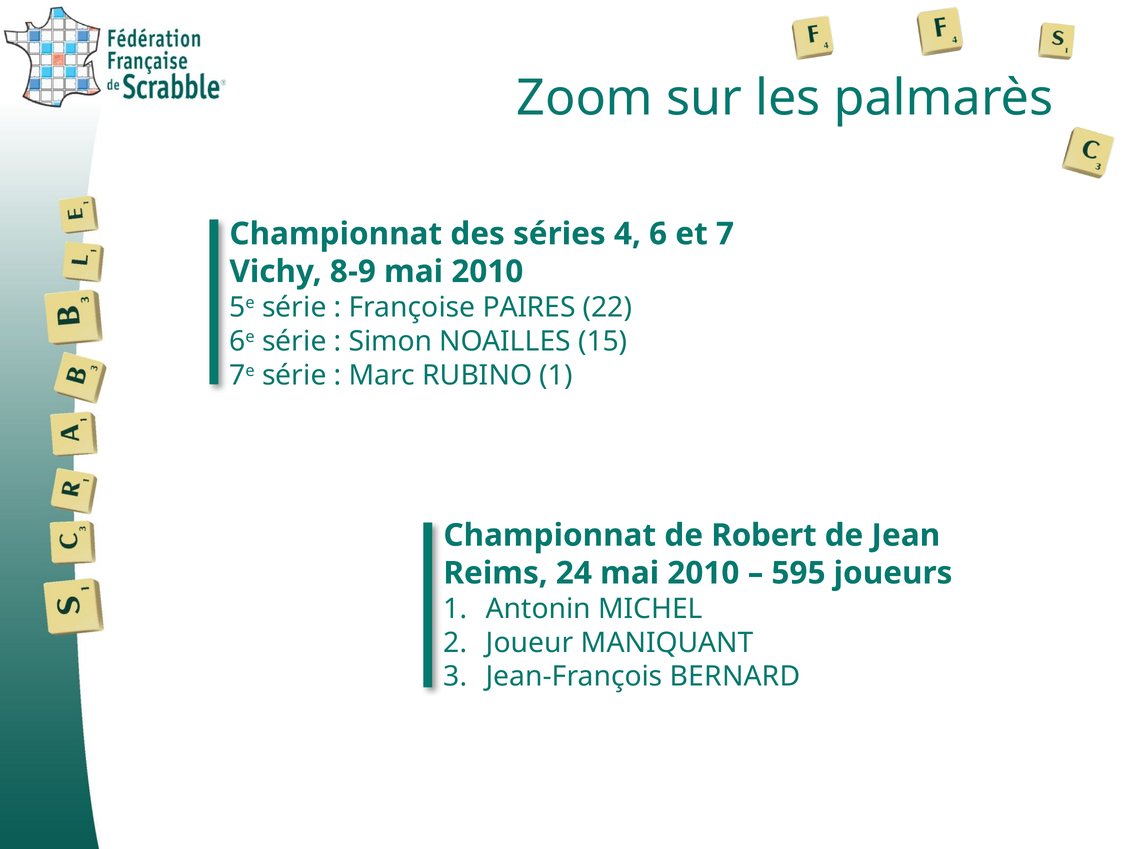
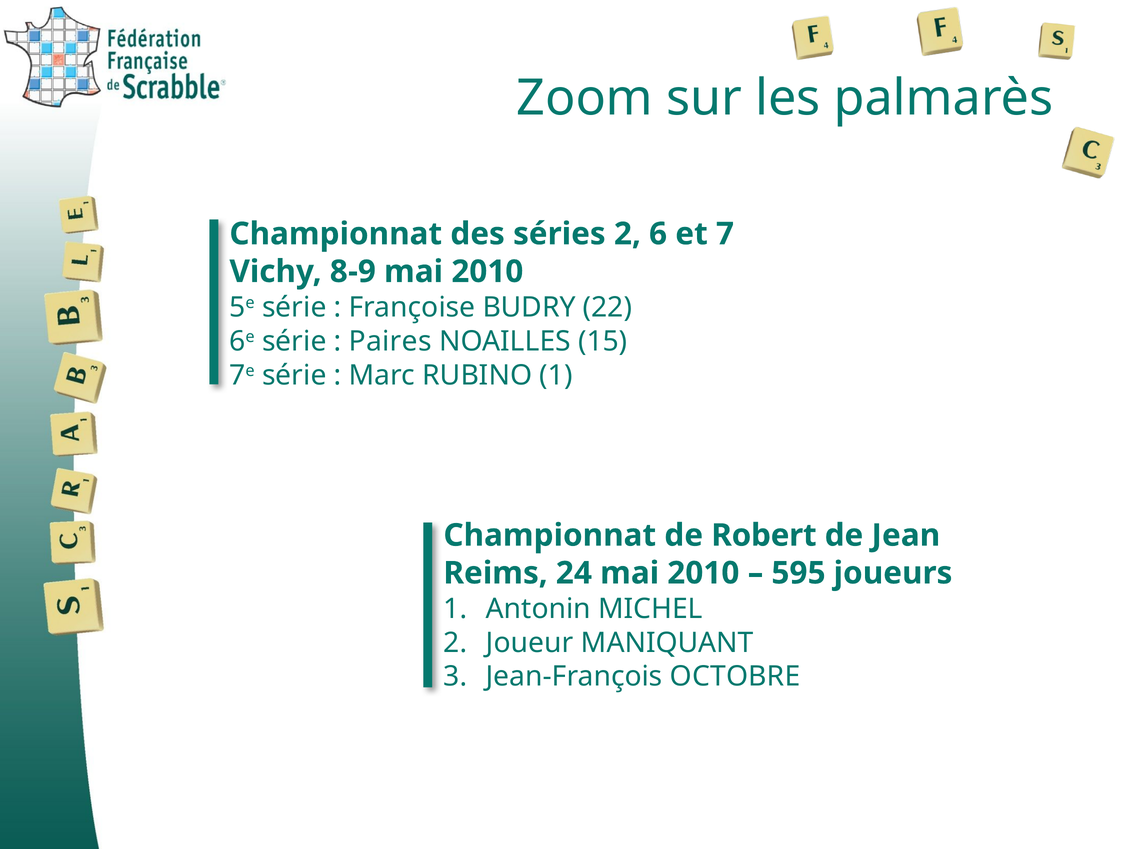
séries 4: 4 -> 2
PAIRES: PAIRES -> BUDRY
Simon: Simon -> Paires
BERNARD: BERNARD -> OCTOBRE
